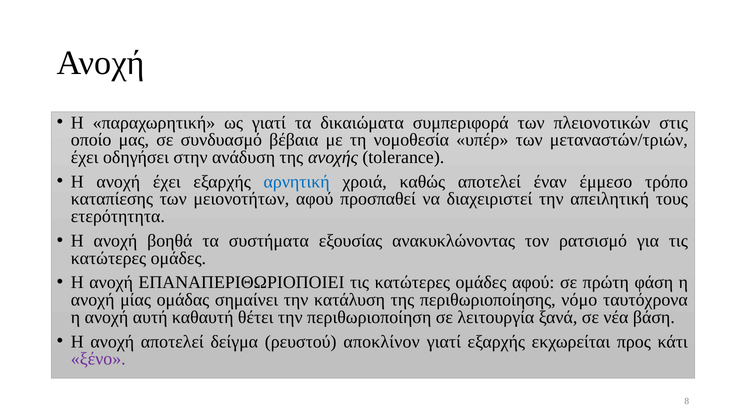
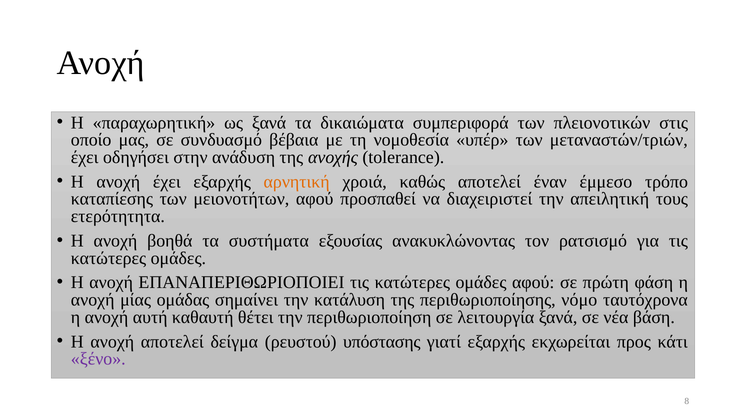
ως γιατί: γιατί -> ξανά
αρνητική colour: blue -> orange
αποκλίνον: αποκλίνον -> υπόστασης
